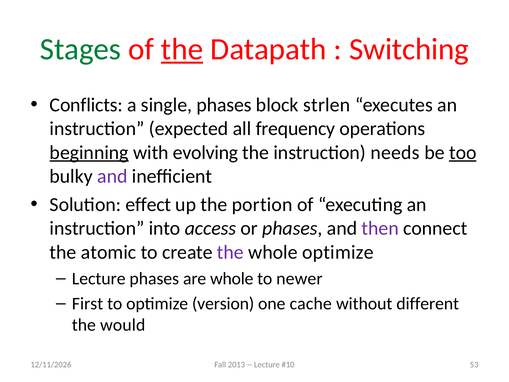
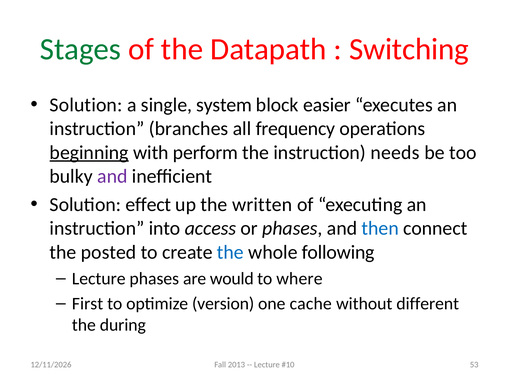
the at (182, 49) underline: present -> none
Conflicts at (86, 105): Conflicts -> Solution
single phases: phases -> system
strlen: strlen -> easier
expected: expected -> branches
evolving: evolving -> perform
too underline: present -> none
portion: portion -> written
then colour: purple -> blue
atomic: atomic -> posted
the at (230, 252) colour: purple -> blue
whole optimize: optimize -> following
are whole: whole -> would
newer: newer -> where
would: would -> during
